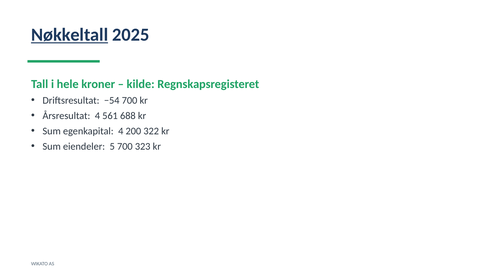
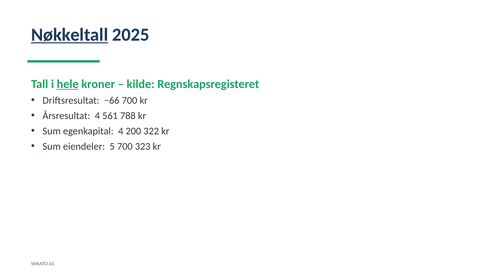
hele underline: none -> present
−54: −54 -> −66
688: 688 -> 788
